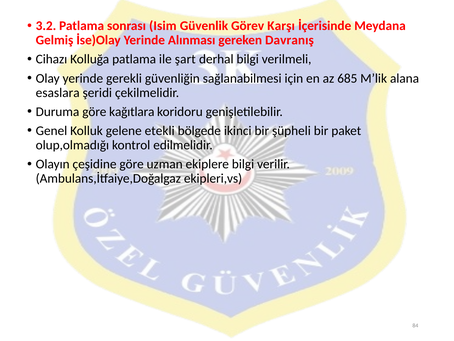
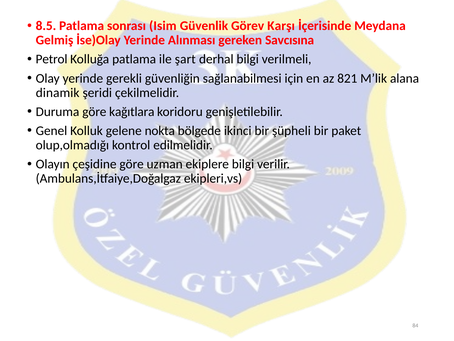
3.2: 3.2 -> 8.5
Davranış: Davranış -> Savcısına
Cihazı: Cihazı -> Petrol
685: 685 -> 821
esaslara: esaslara -> dinamik
etekli: etekli -> nokta
